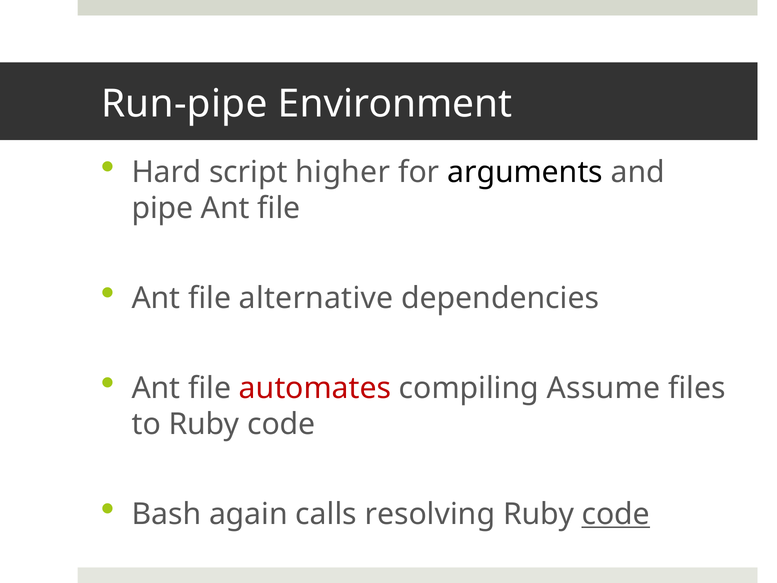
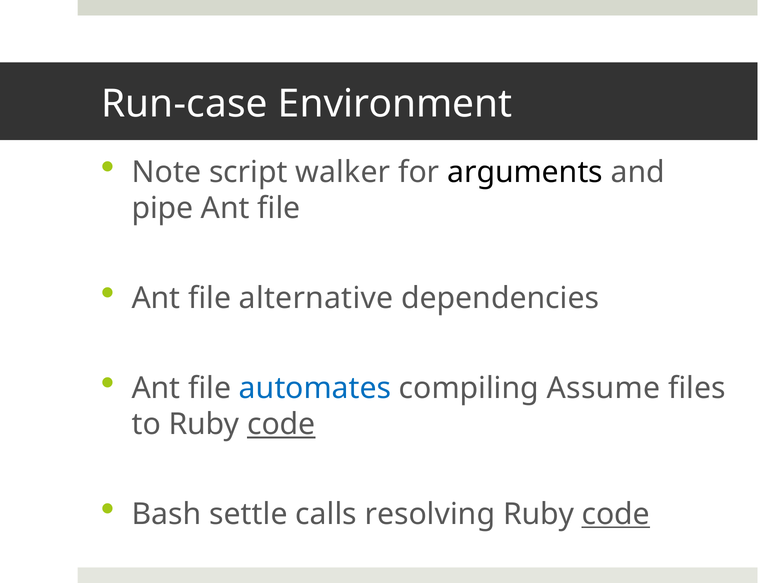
Run-pipe: Run-pipe -> Run-case
Hard: Hard -> Note
higher: higher -> walker
automates colour: red -> blue
code at (281, 424) underline: none -> present
again: again -> settle
